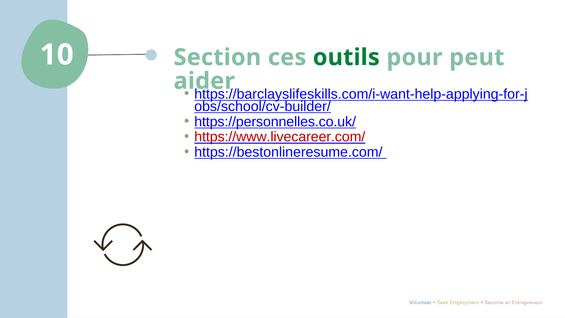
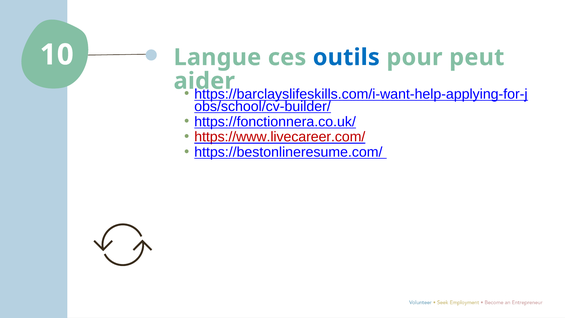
Section: Section -> Langue
outils colour: green -> blue
https://personnelles.co.uk/: https://personnelles.co.uk/ -> https://fonctionnera.co.uk/
